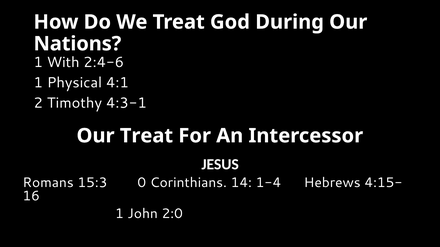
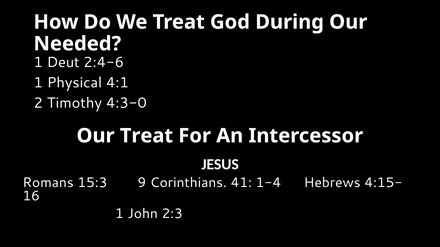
Nations: Nations -> Needed
With: With -> Deut
4:3-1: 4:3-1 -> 4:3-0
0: 0 -> 9
14: 14 -> 41
2:0: 2:0 -> 2:3
